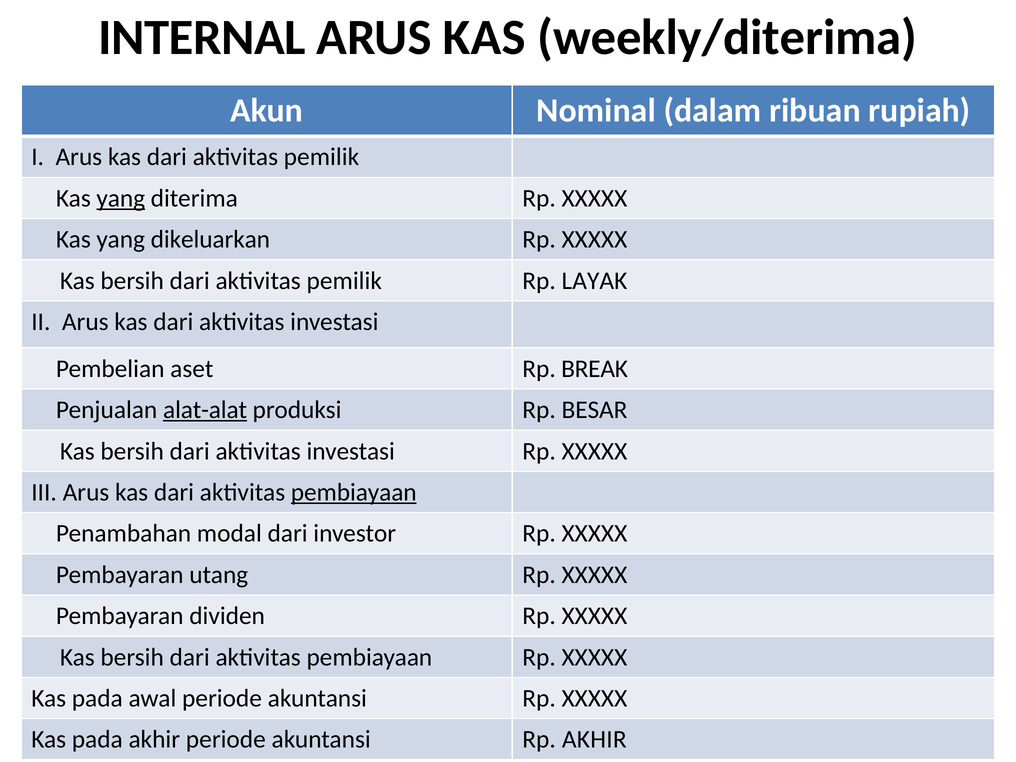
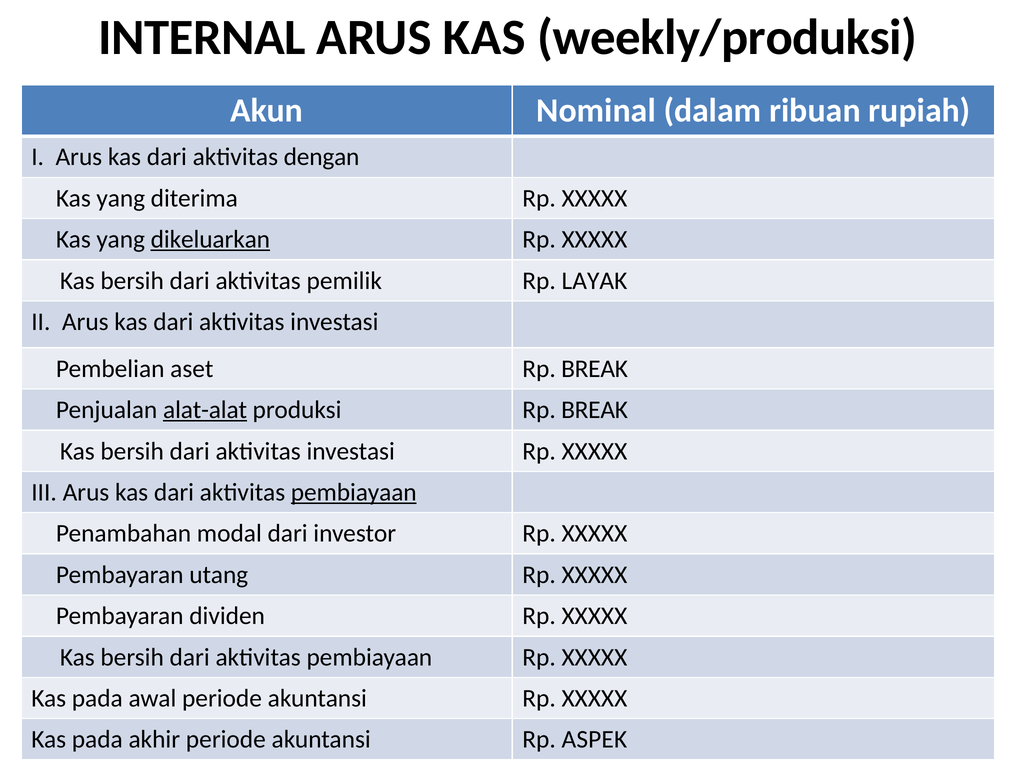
weekly/diterima: weekly/diterima -> weekly/produksi
kas dari aktivitas pemilik: pemilik -> dengan
yang at (121, 198) underline: present -> none
dikeluarkan underline: none -> present
produksi Rp BESAR: BESAR -> BREAK
Rp AKHIR: AKHIR -> ASPEK
